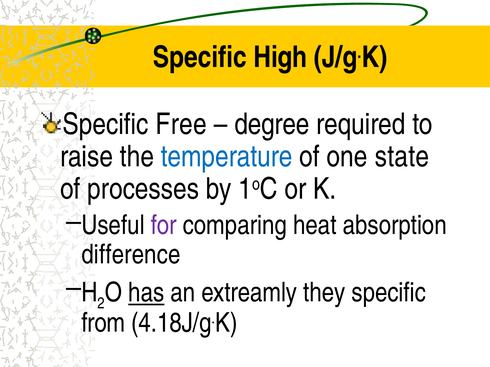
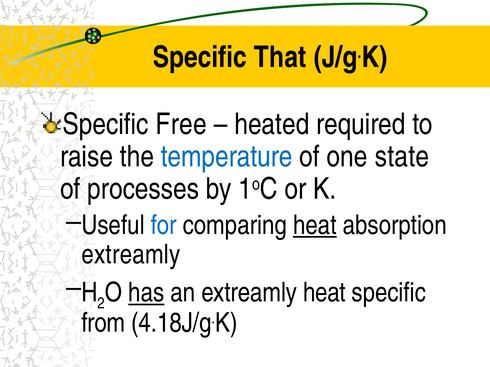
High: High -> That
degree: degree -> heated
for colour: purple -> blue
heat at (315, 226) underline: none -> present
difference at (131, 255): difference -> extreamly
extreamly they: they -> heat
